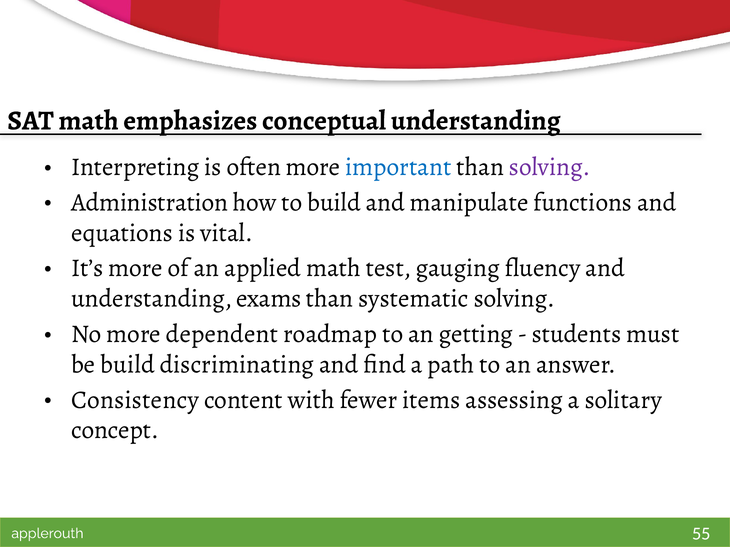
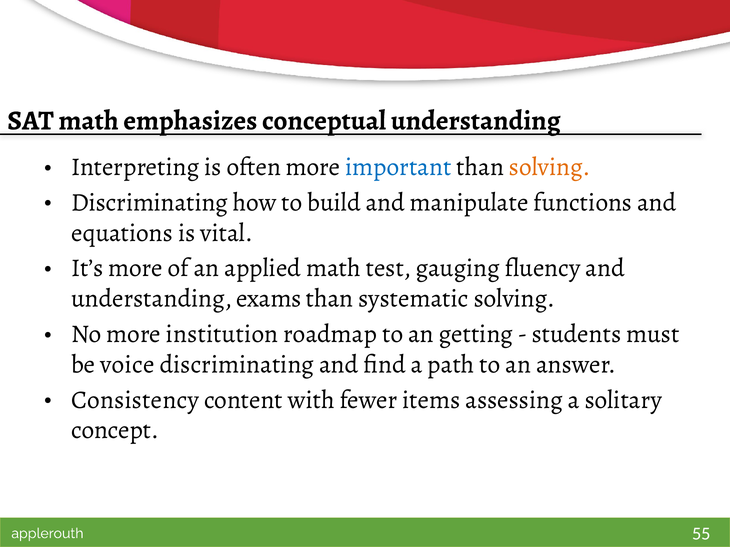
solving at (550, 167) colour: purple -> orange
Administration at (150, 202): Administration -> Discriminating
dependent: dependent -> institution
be build: build -> voice
